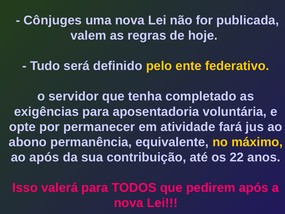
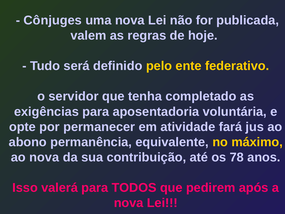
ao após: após -> nova
22: 22 -> 78
